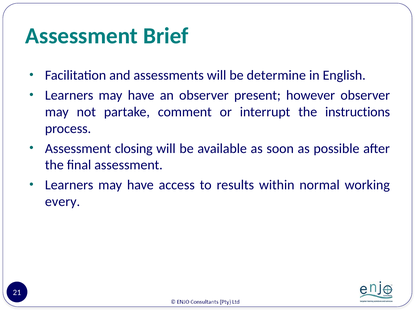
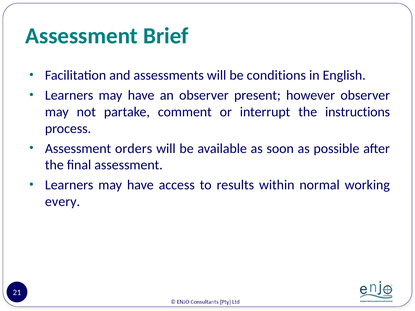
determine: determine -> conditions
closing: closing -> orders
